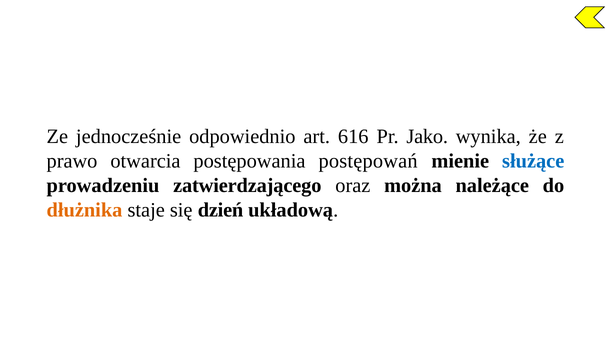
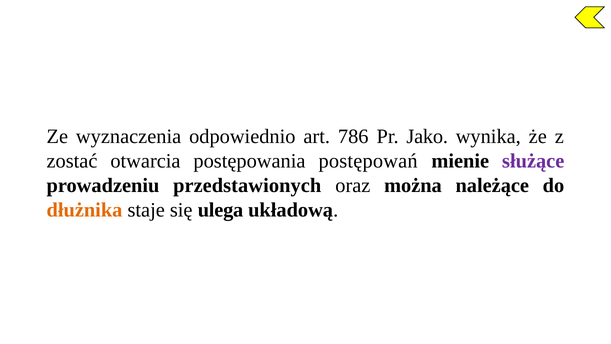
jednocześnie: jednocześnie -> wyznaczenia
616: 616 -> 786
prawo: prawo -> zostać
służące colour: blue -> purple
zatwierdzającego: zatwierdzającego -> przedstawionych
dzień: dzień -> ulega
